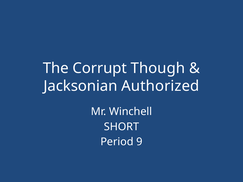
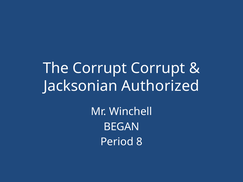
Corrupt Though: Though -> Corrupt
SHORT: SHORT -> BEGAN
9: 9 -> 8
